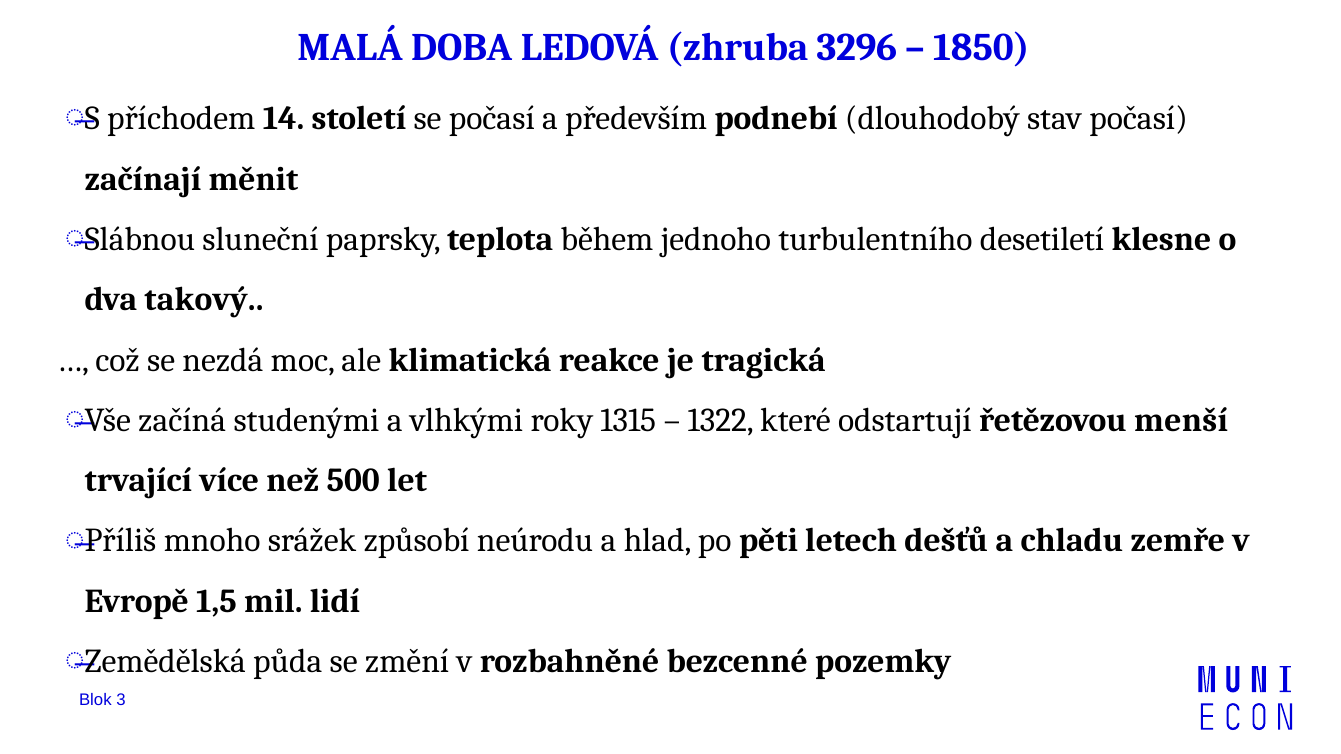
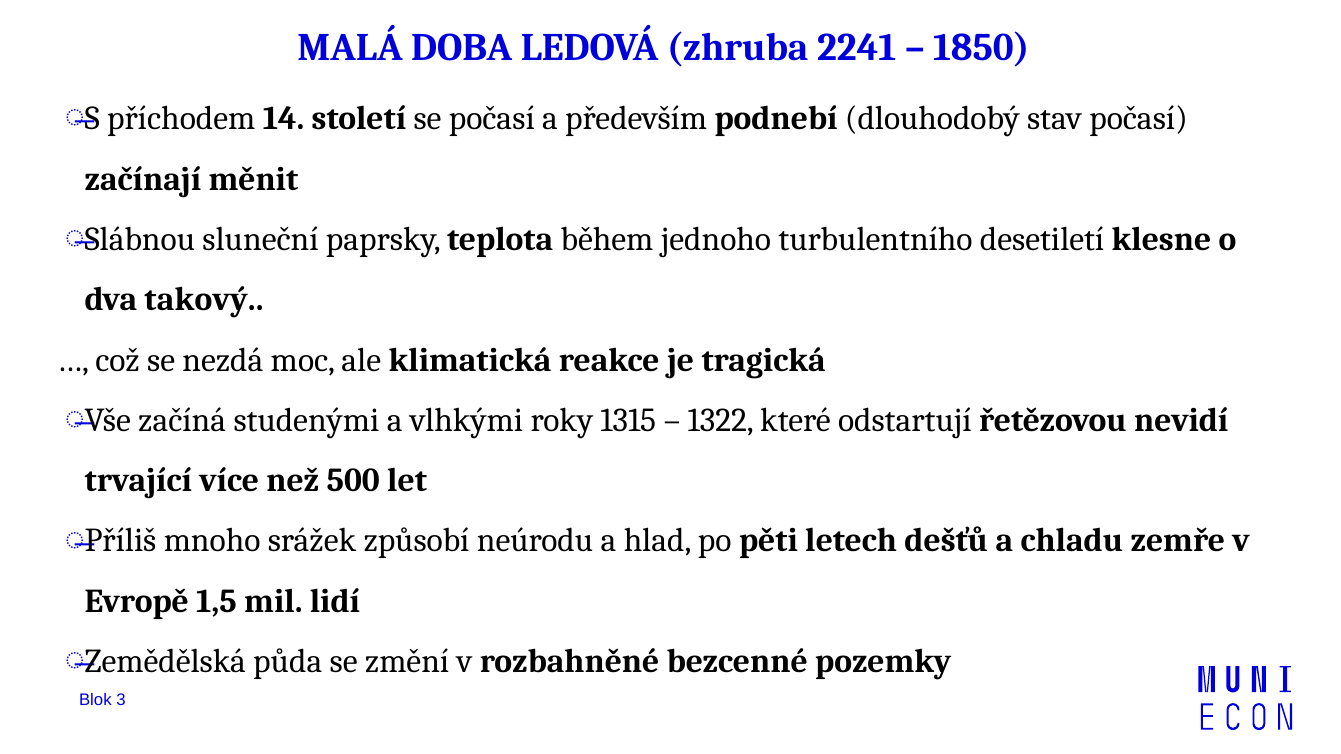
3296: 3296 -> 2241
menší: menší -> nevidí
